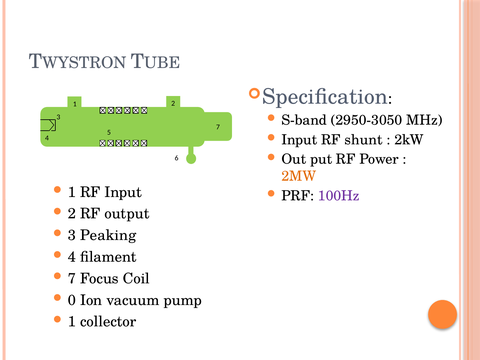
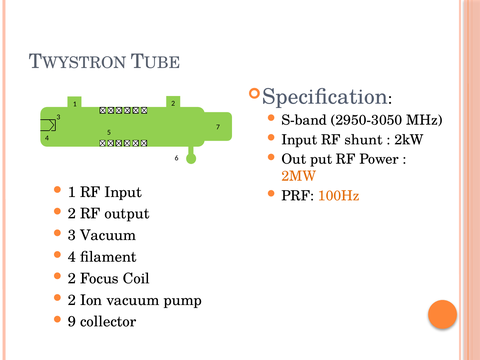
100Hz colour: purple -> orange
3 Peaking: Peaking -> Vacuum
7 at (72, 279): 7 -> 2
0 at (72, 300): 0 -> 2
1 at (72, 322): 1 -> 9
